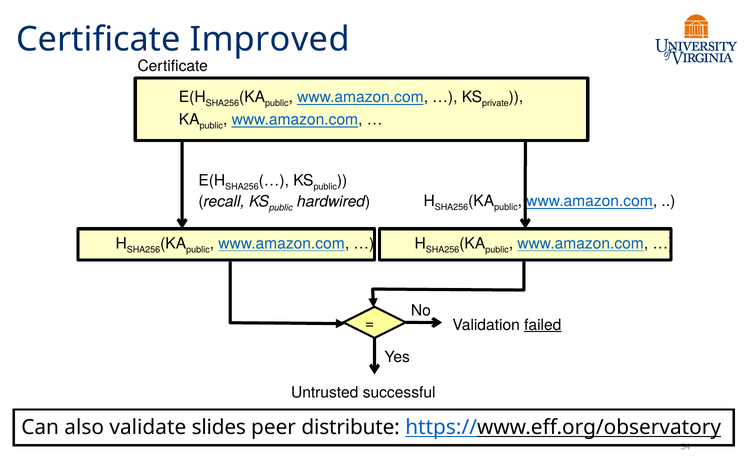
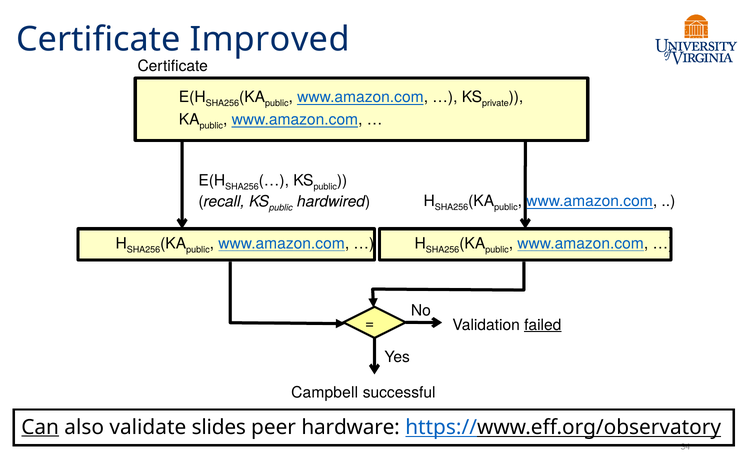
Untrusted: Untrusted -> Campbell
Can underline: none -> present
distribute: distribute -> hardware
